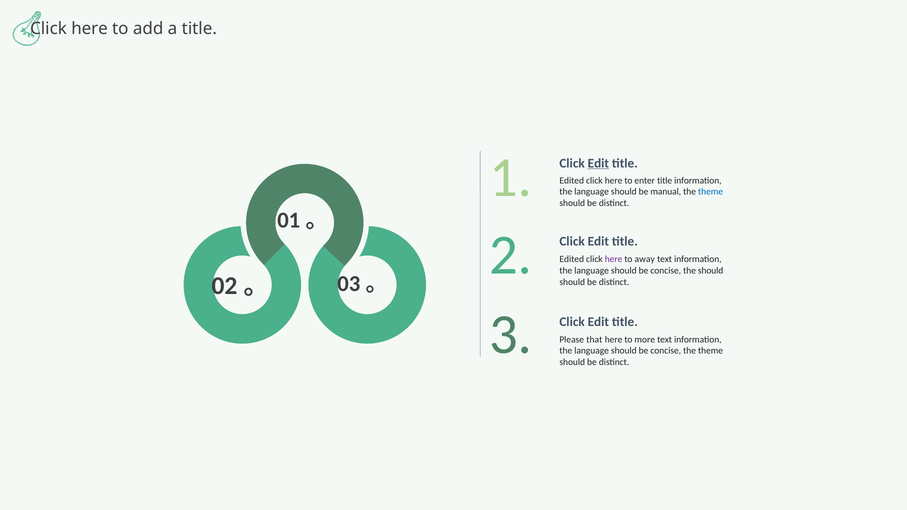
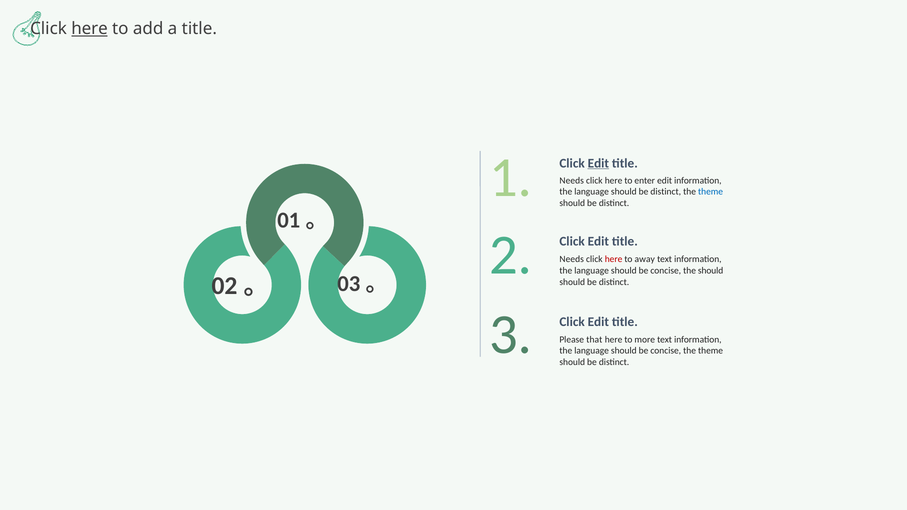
here at (90, 29) underline: none -> present
Edited at (572, 181): Edited -> Needs
enter title: title -> edit
language should be manual: manual -> distinct
Edited at (572, 259): Edited -> Needs
here at (614, 259) colour: purple -> red
